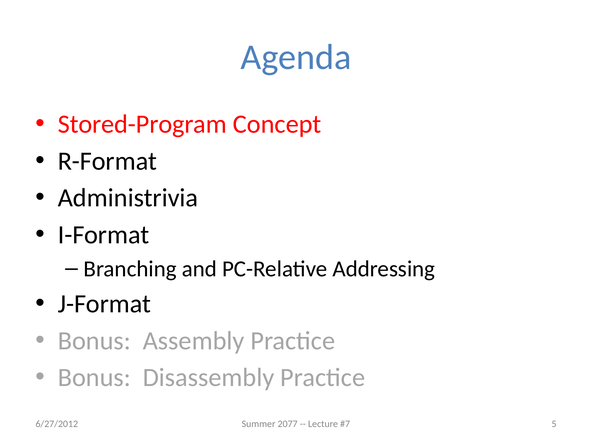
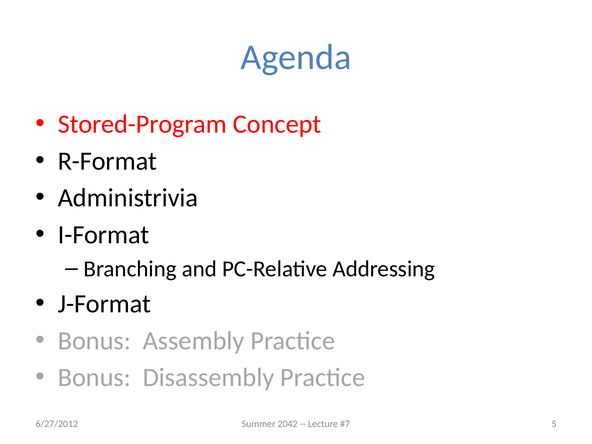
2077: 2077 -> 2042
